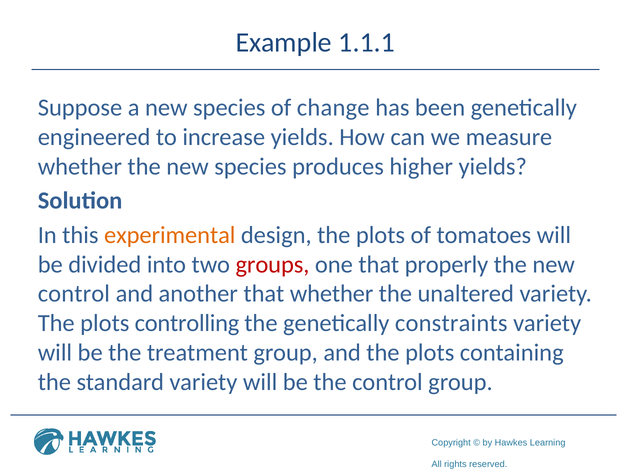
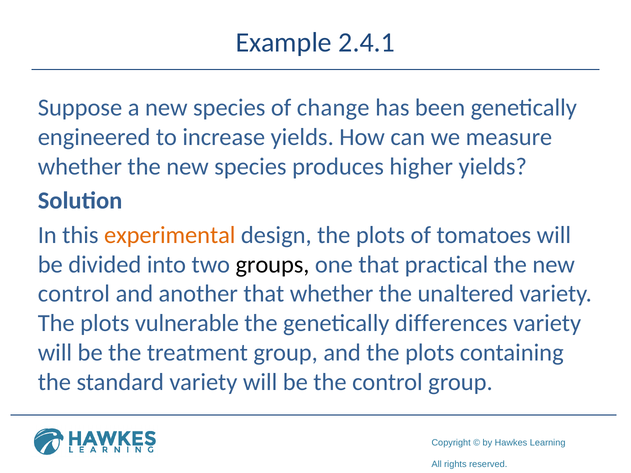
1.1.1: 1.1.1 -> 2.4.1
groups colour: red -> black
properly: properly -> practical
controlling: controlling -> vulnerable
constraints: constraints -> differences
